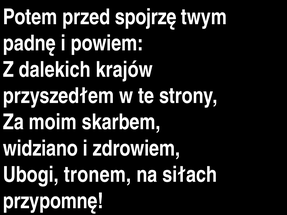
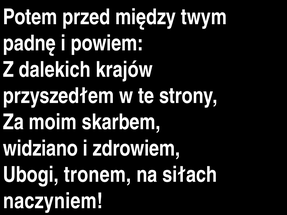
spojrzę: spojrzę -> między
przypomnę: przypomnę -> naczyniem
